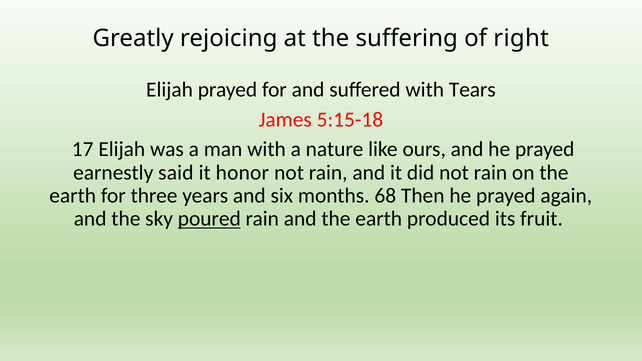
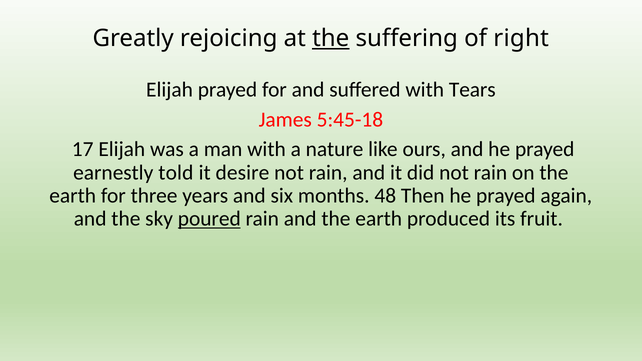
the at (331, 38) underline: none -> present
5:15-18: 5:15-18 -> 5:45-18
said: said -> told
honor: honor -> desire
68: 68 -> 48
